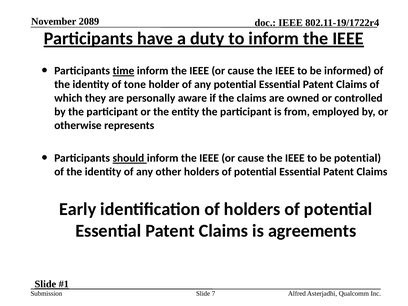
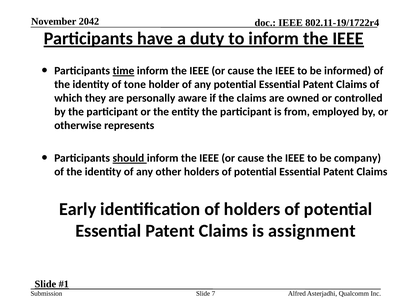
2089: 2089 -> 2042
be potential: potential -> company
agreements: agreements -> assignment
